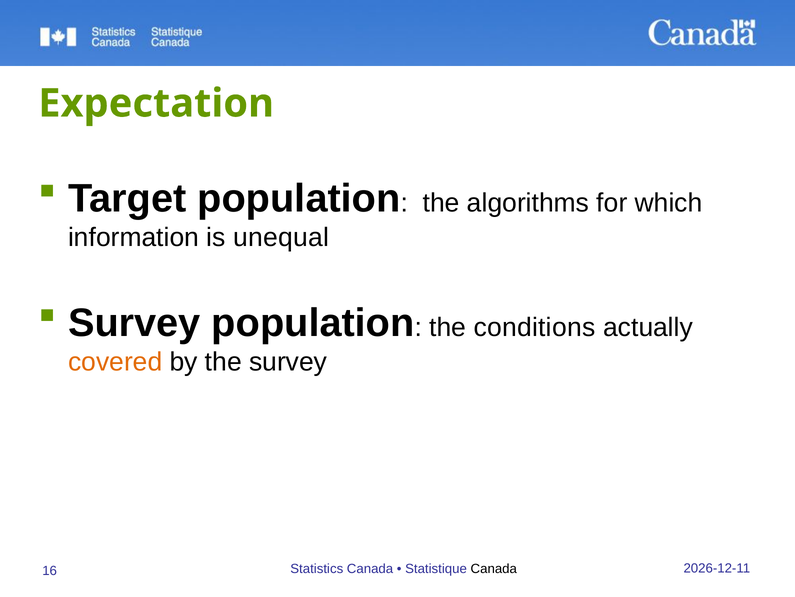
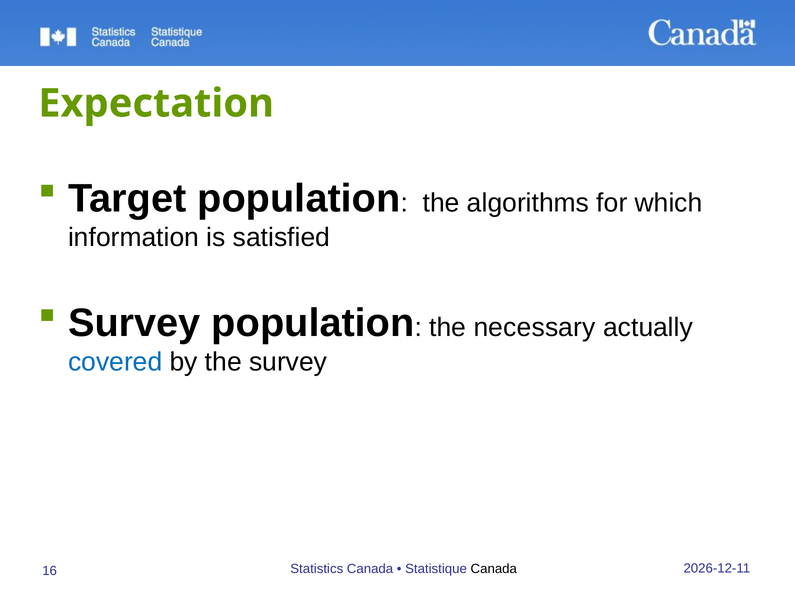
unequal: unequal -> satisfied
conditions: conditions -> necessary
covered colour: orange -> blue
